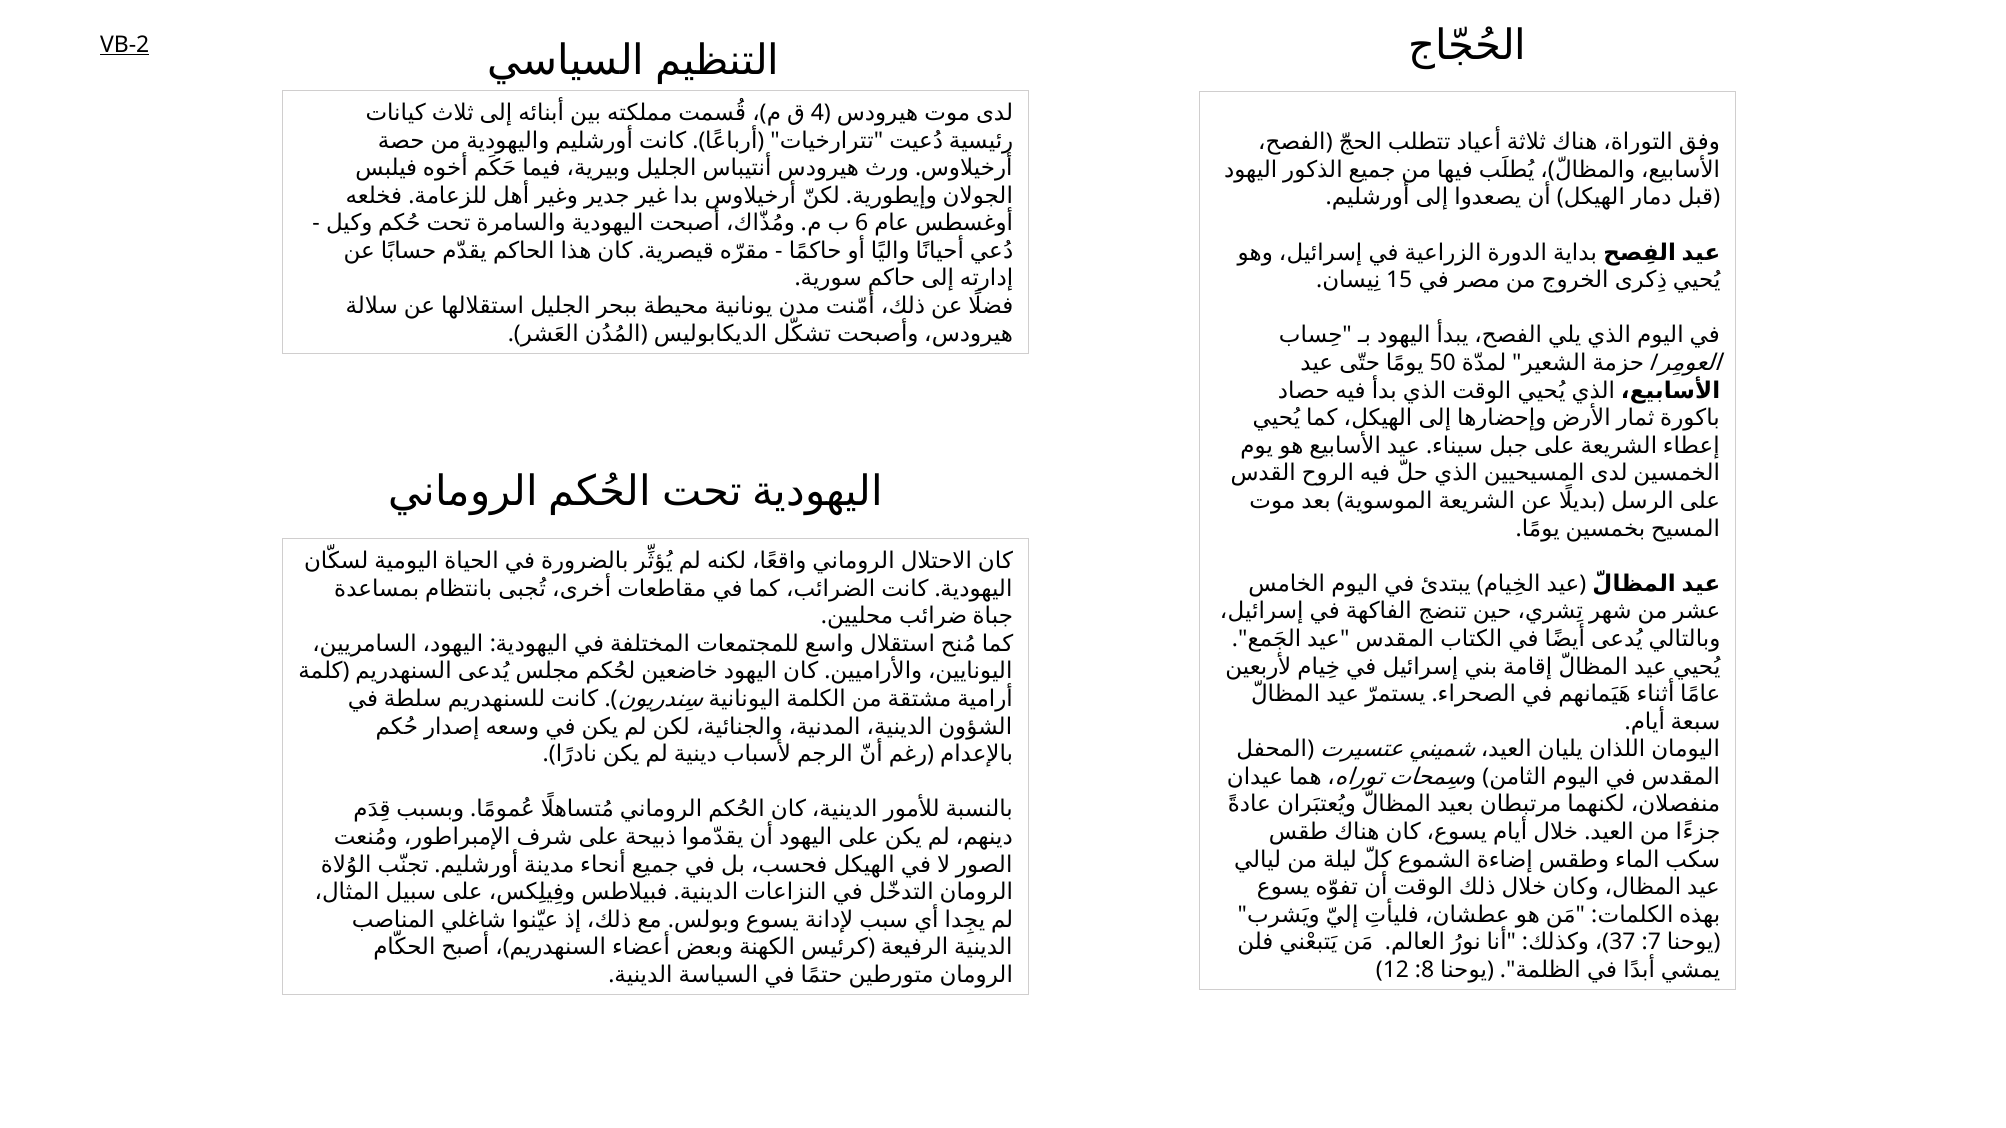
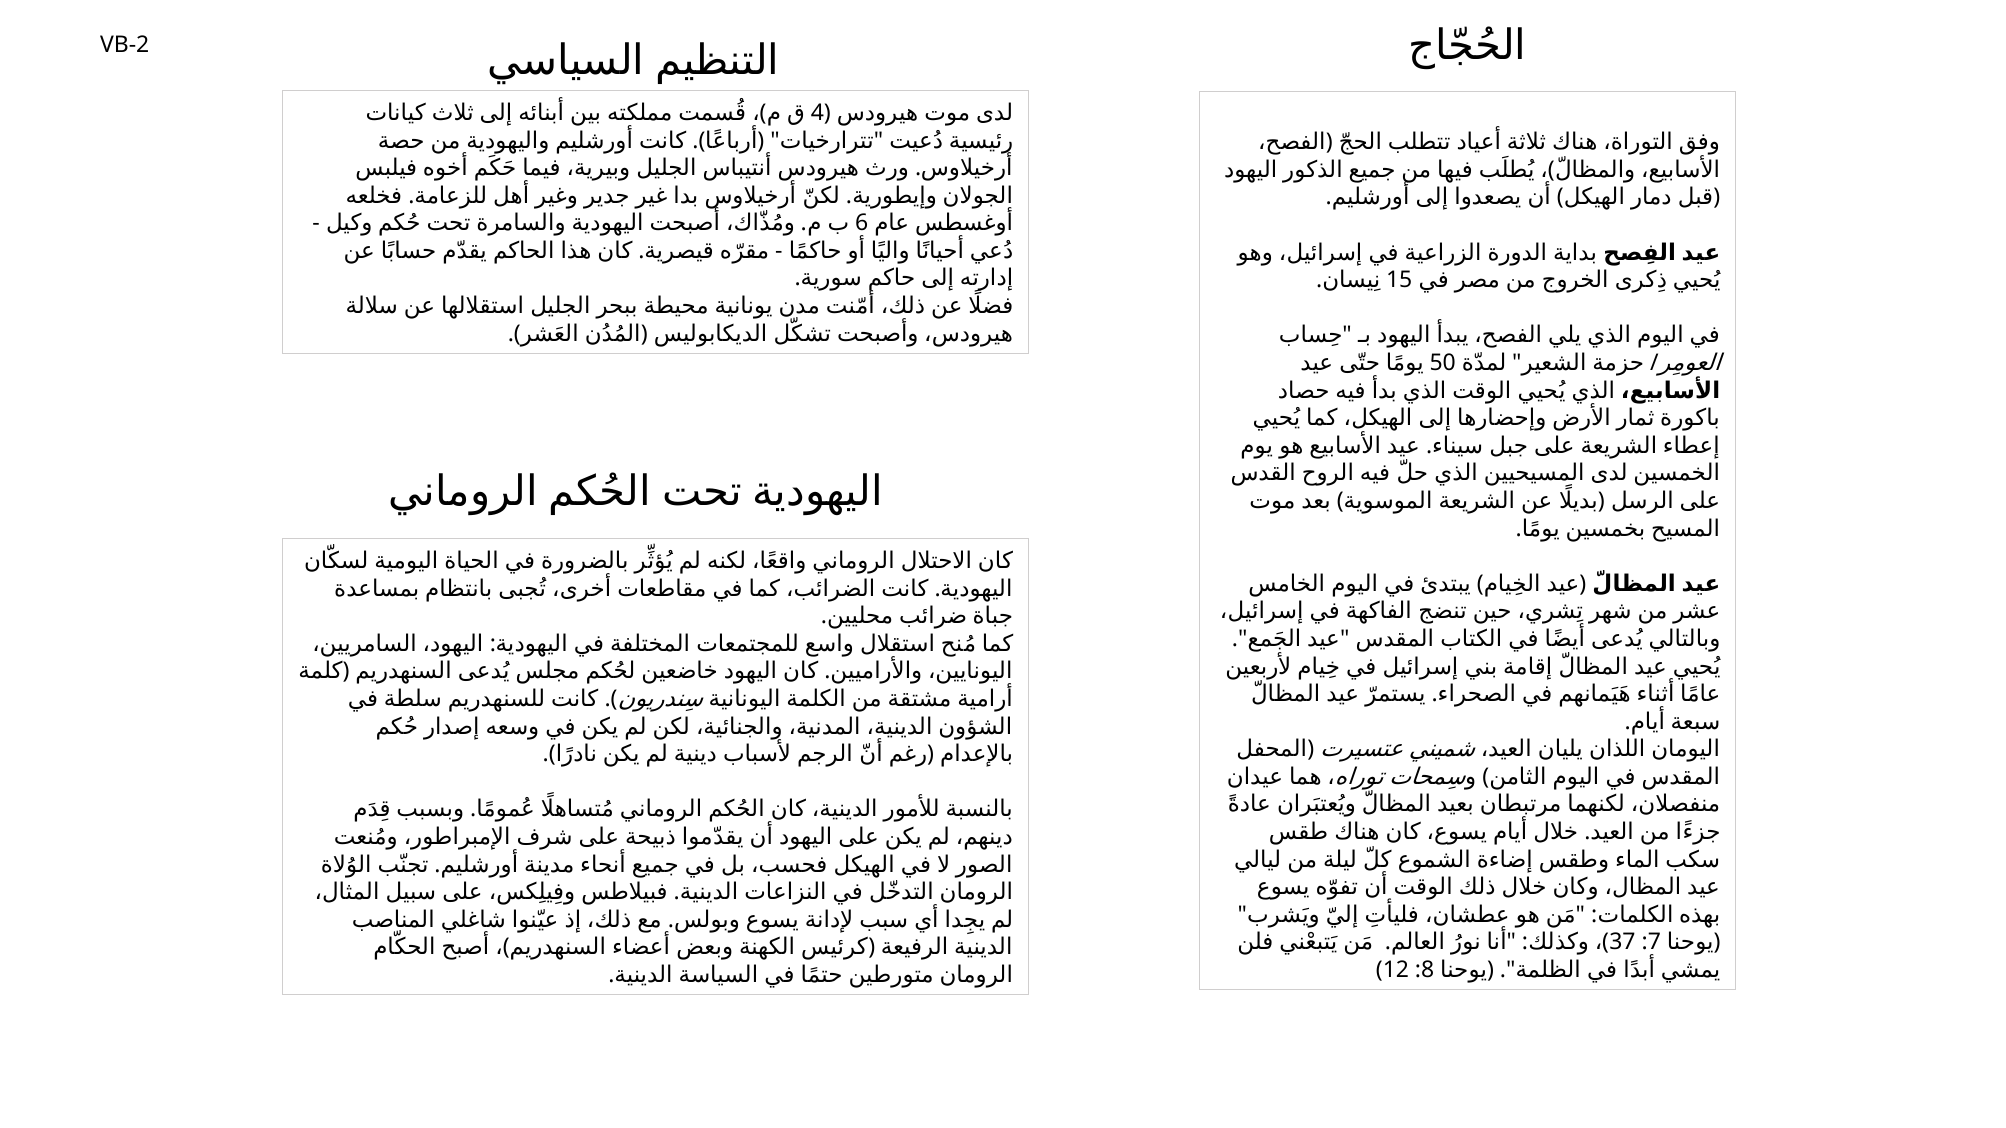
VB-2 underline: present -> none
